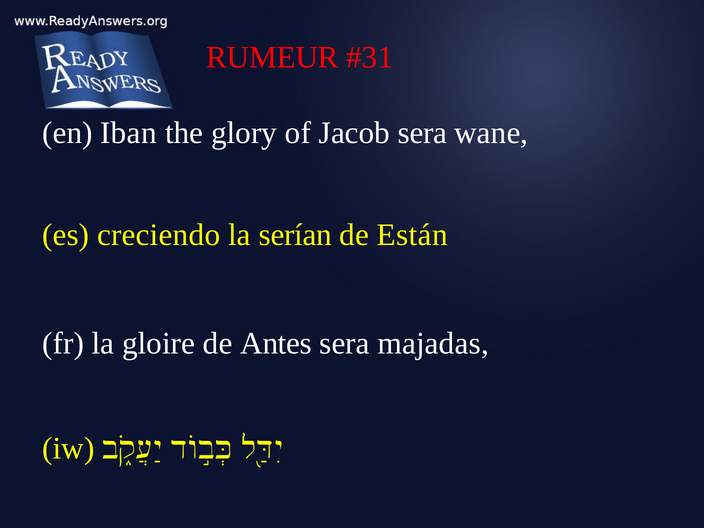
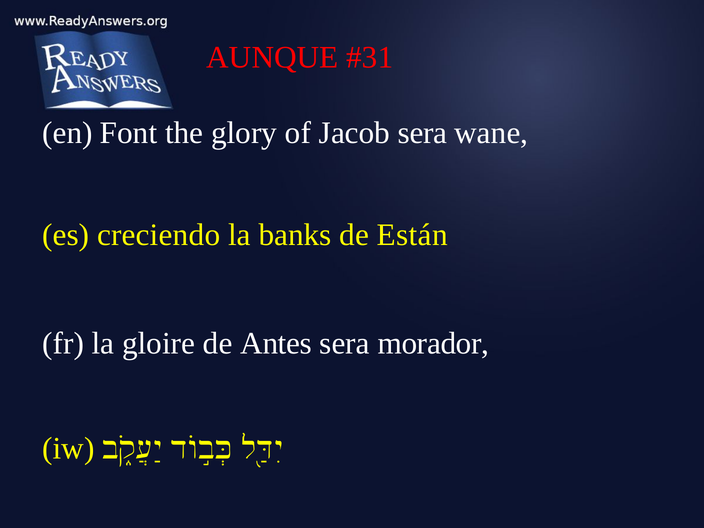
RUMEUR: RUMEUR -> AUNQUE
Iban: Iban -> Font
serían: serían -> banks
majadas: majadas -> morador
